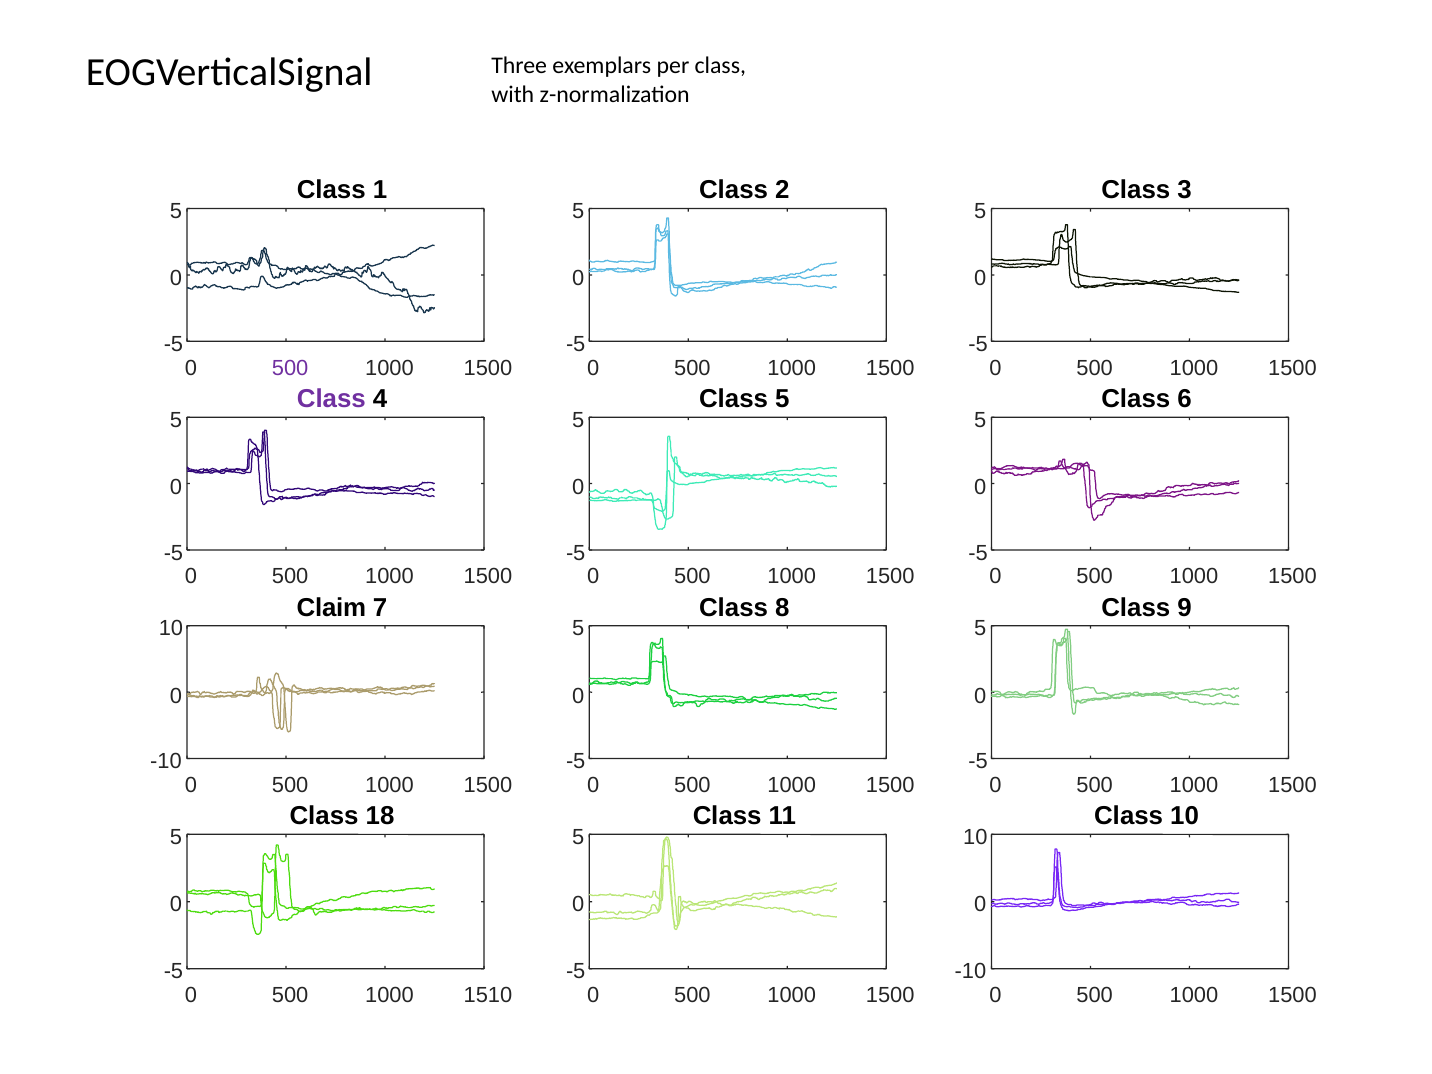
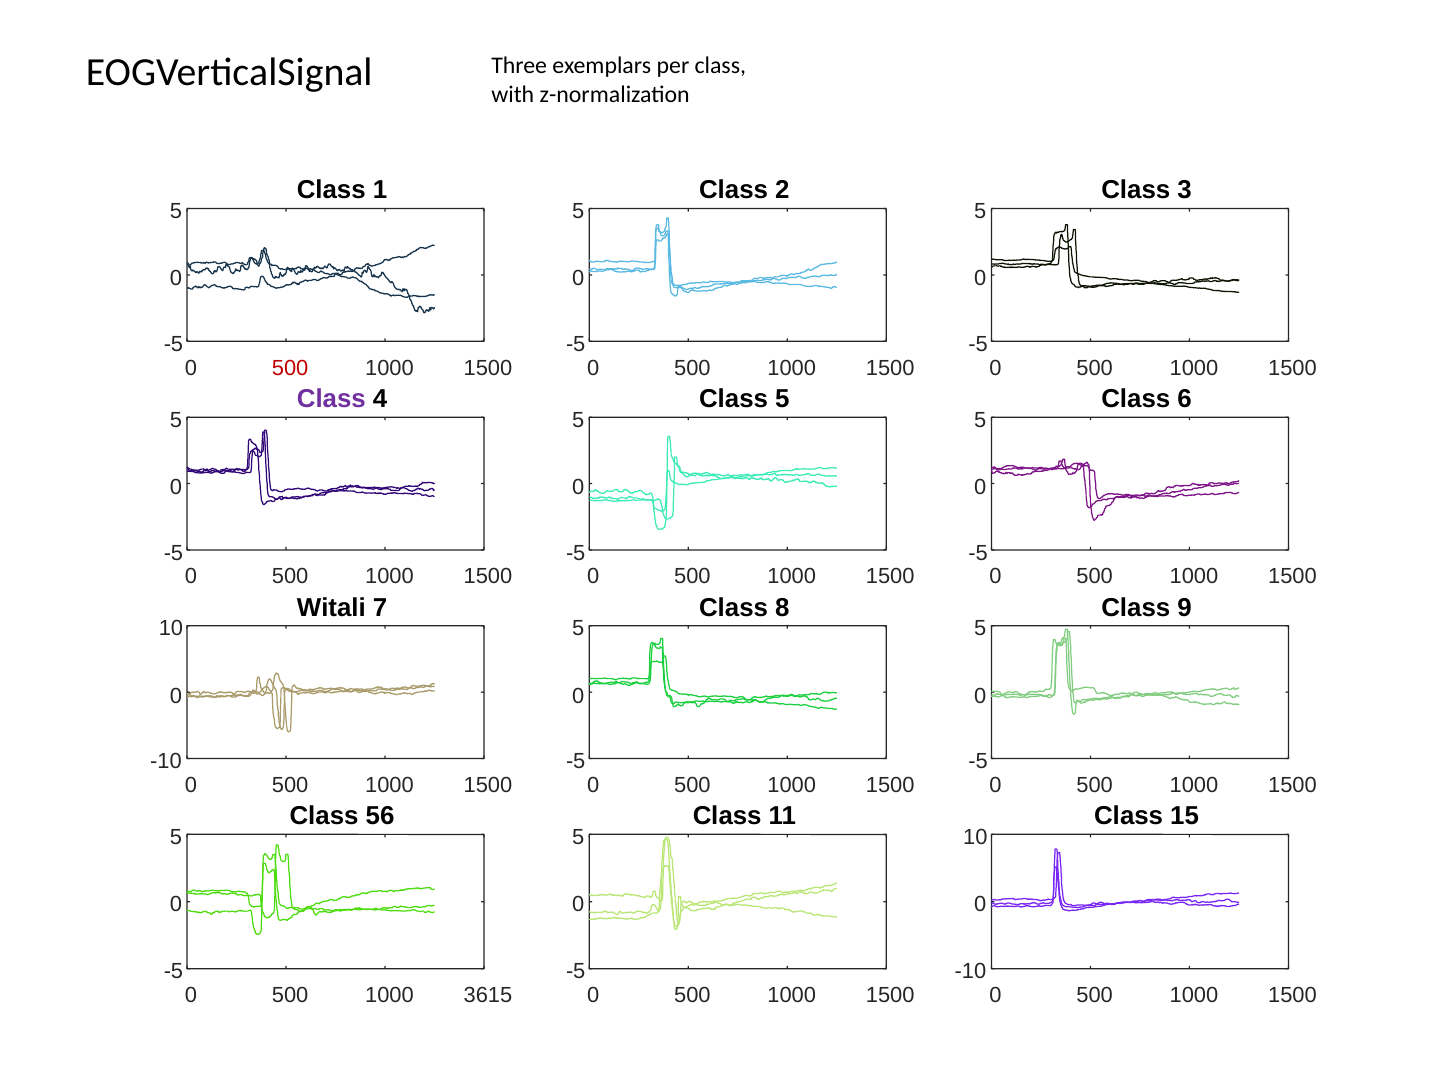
500 at (290, 368) colour: purple -> red
Claim: Claim -> Witali
18: 18 -> 56
Class 10: 10 -> 15
1510: 1510 -> 3615
